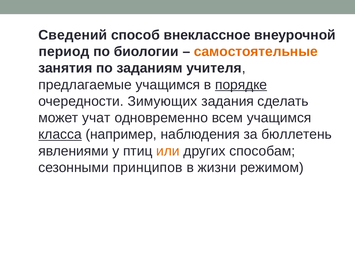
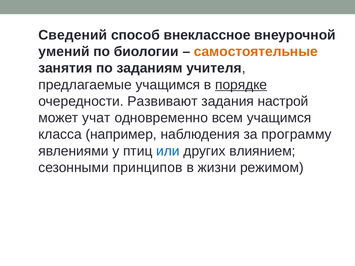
период: период -> умений
Зимующих: Зимующих -> Развивают
сделать: сделать -> настрой
класса underline: present -> none
бюллетень: бюллетень -> программу
или colour: orange -> blue
способам: способам -> влиянием
